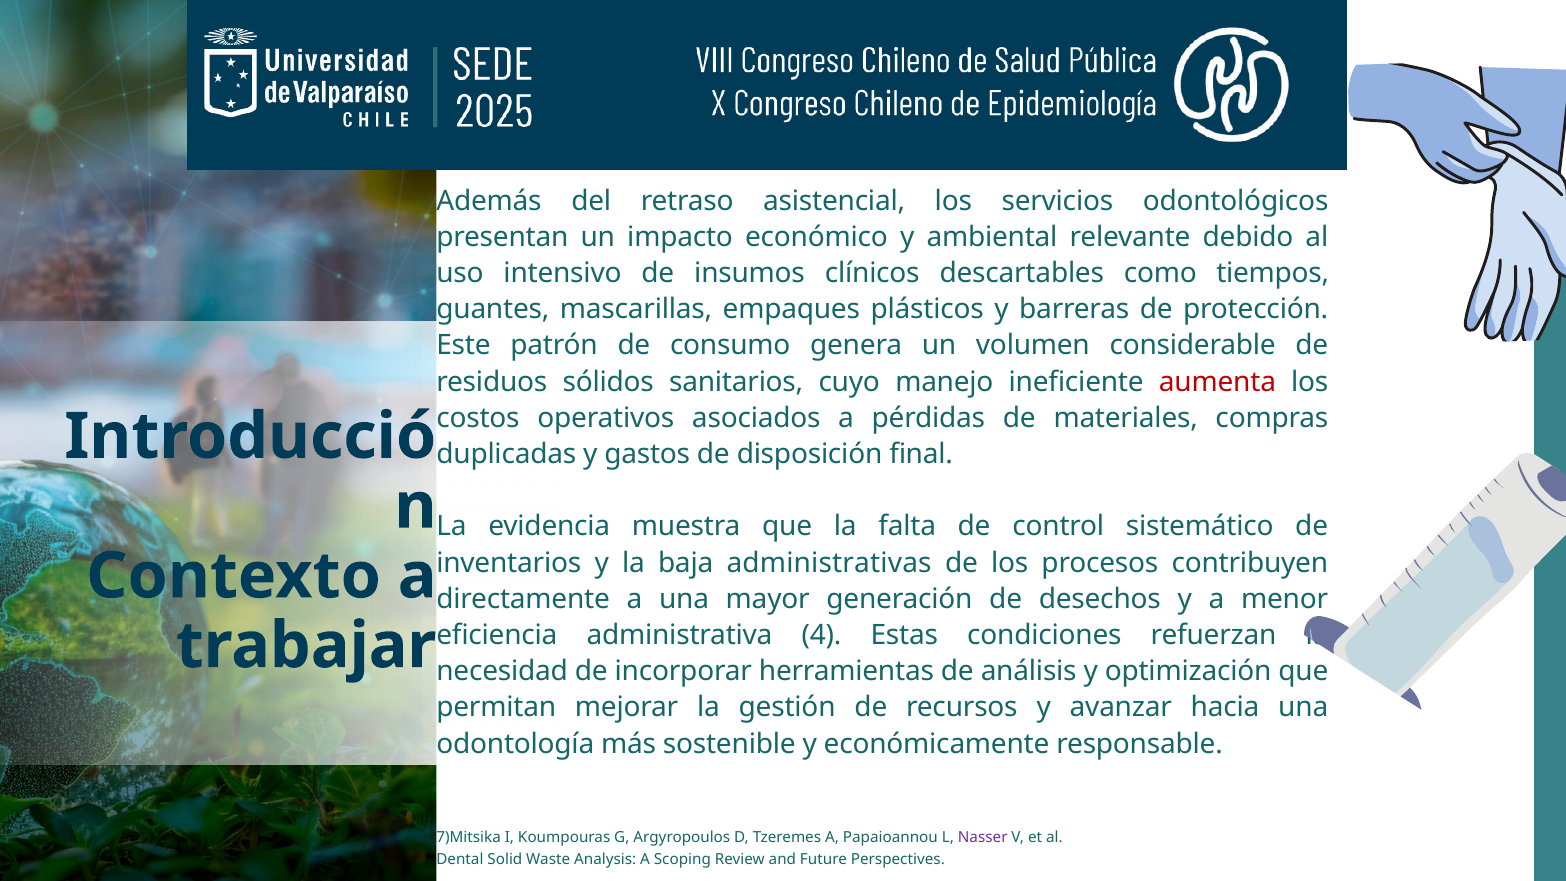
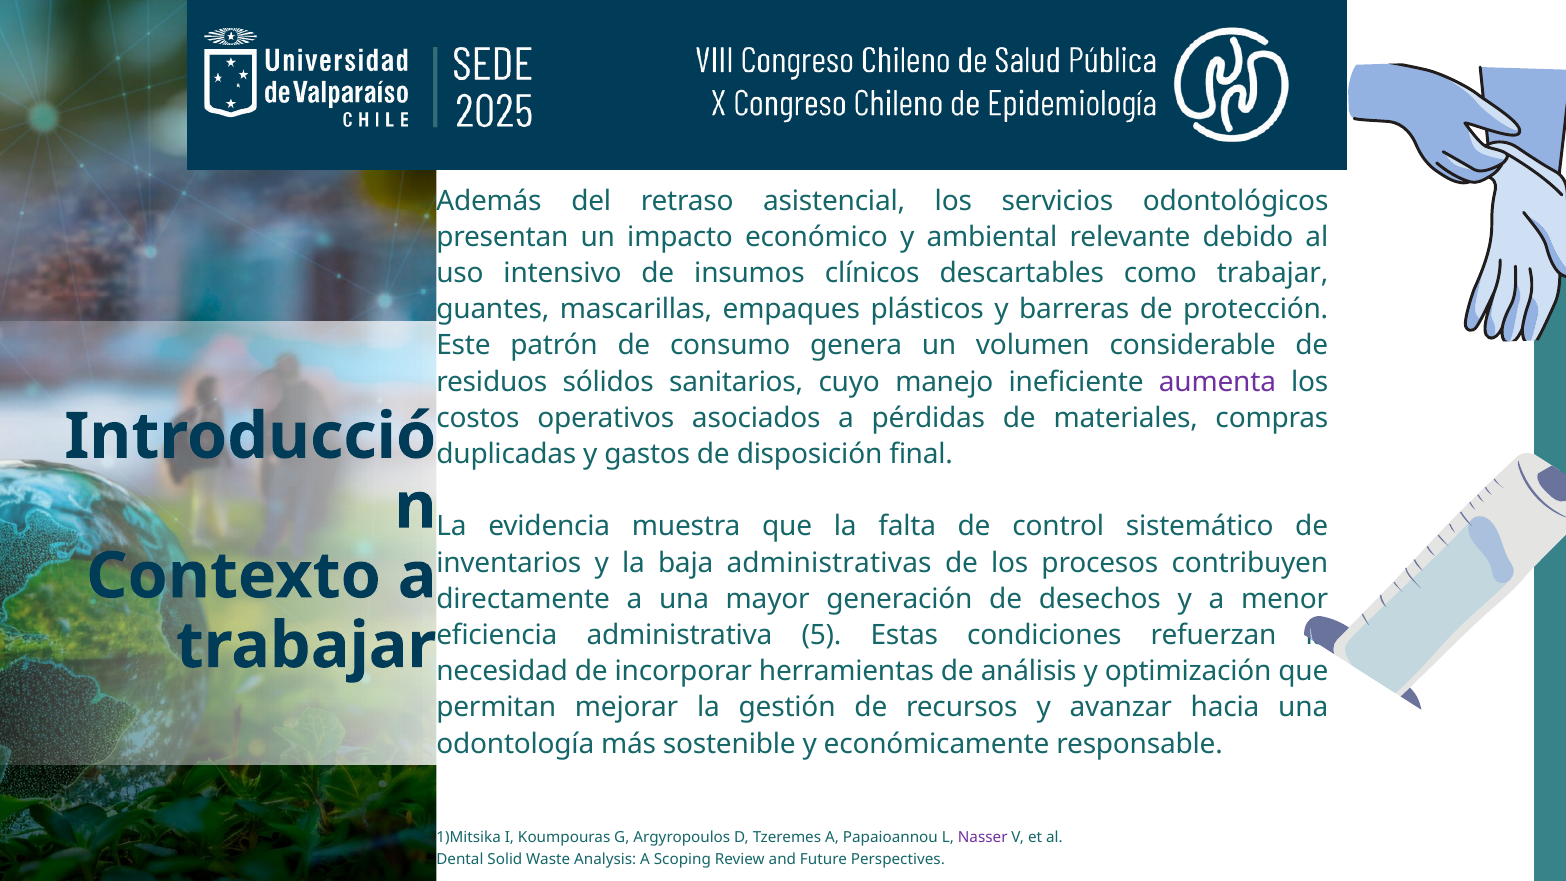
como tiempos: tiempos -> trabajar
aumenta colour: red -> purple
4: 4 -> 5
7)Mitsika: 7)Mitsika -> 1)Mitsika
